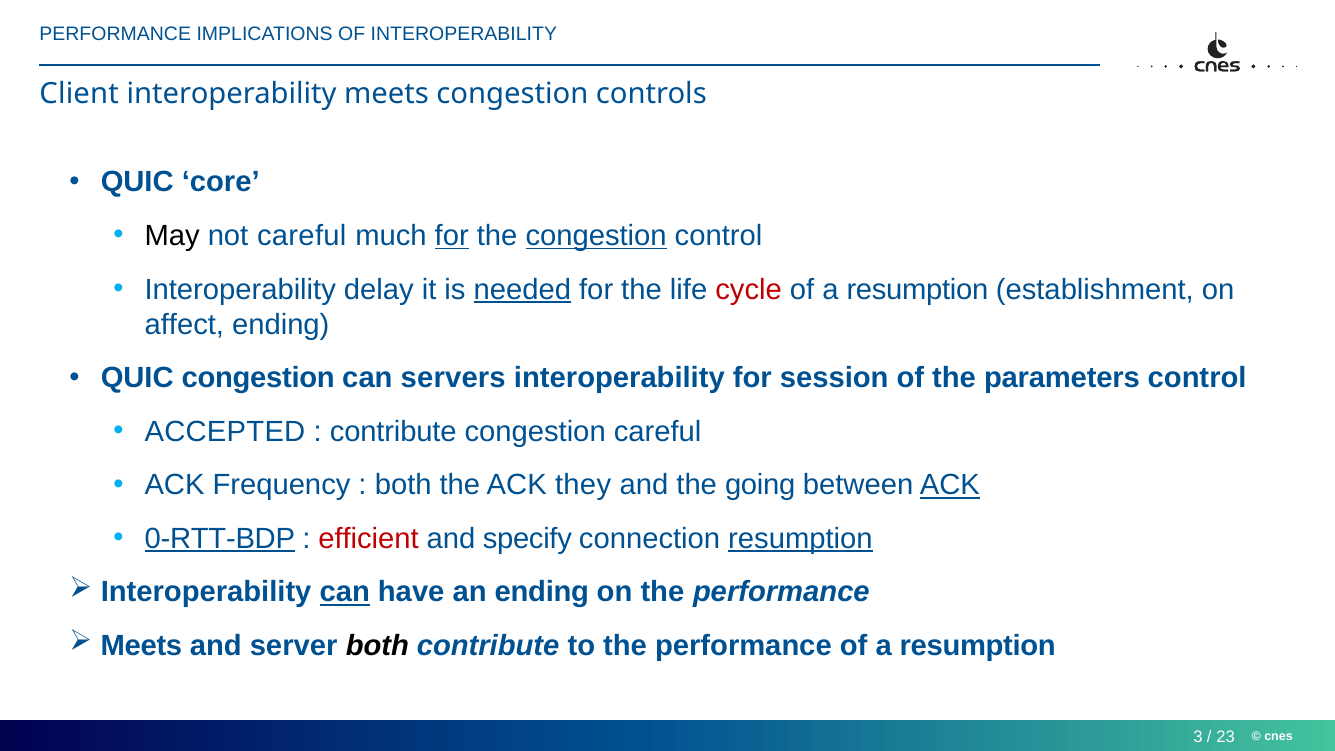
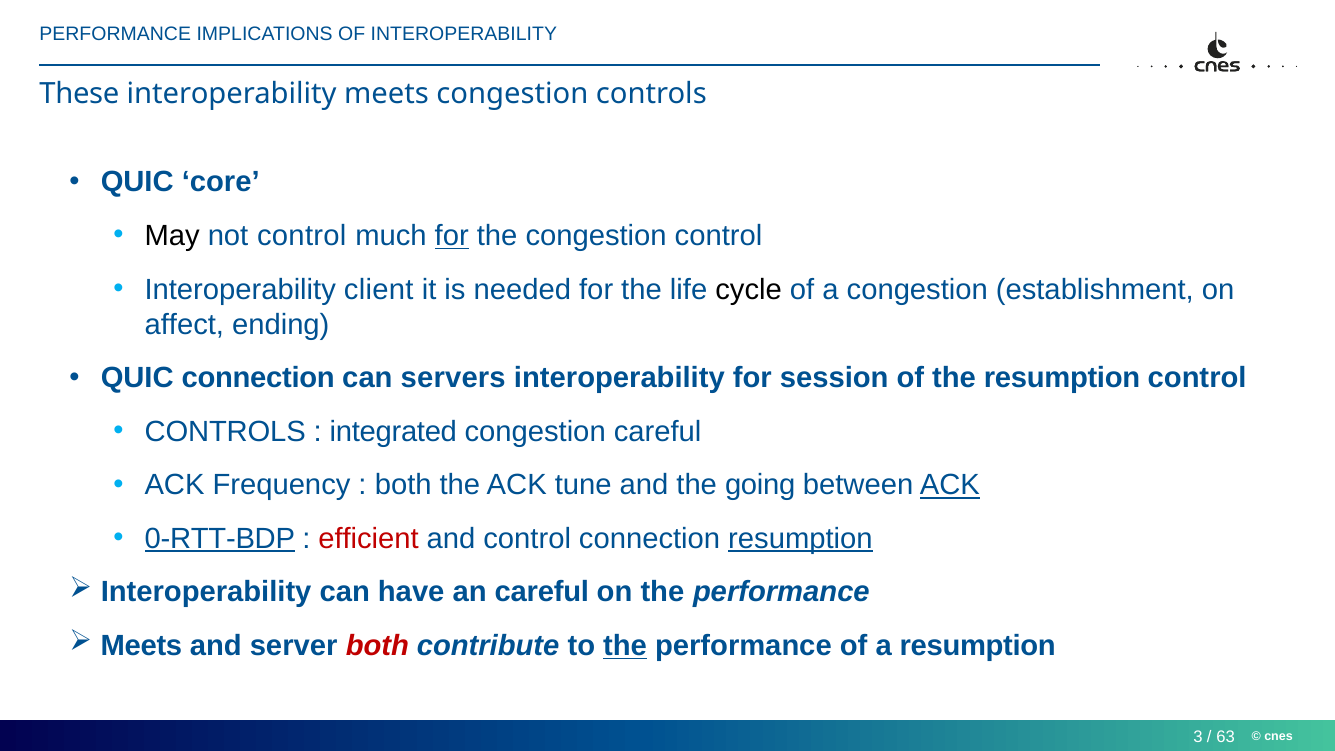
Client: Client -> These
not careful: careful -> control
congestion at (596, 236) underline: present -> none
delay: delay -> client
needed underline: present -> none
cycle colour: red -> black
resumption at (917, 289): resumption -> congestion
QUIC congestion: congestion -> connection
the parameters: parameters -> resumption
ACCEPTED at (225, 432): ACCEPTED -> CONTROLS
contribute at (393, 432): contribute -> integrated
they: they -> tune
and specify: specify -> control
can at (345, 592) underline: present -> none
an ending: ending -> careful
both at (377, 646) colour: black -> red
the at (625, 646) underline: none -> present
23: 23 -> 63
